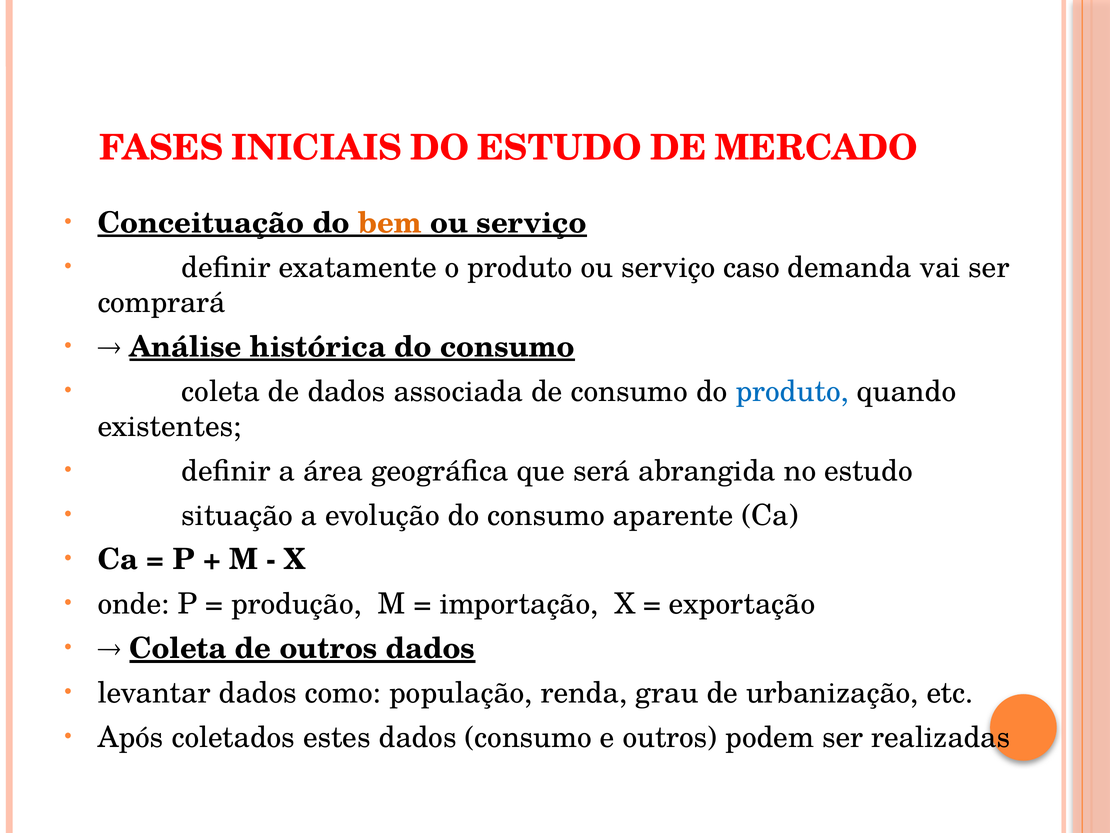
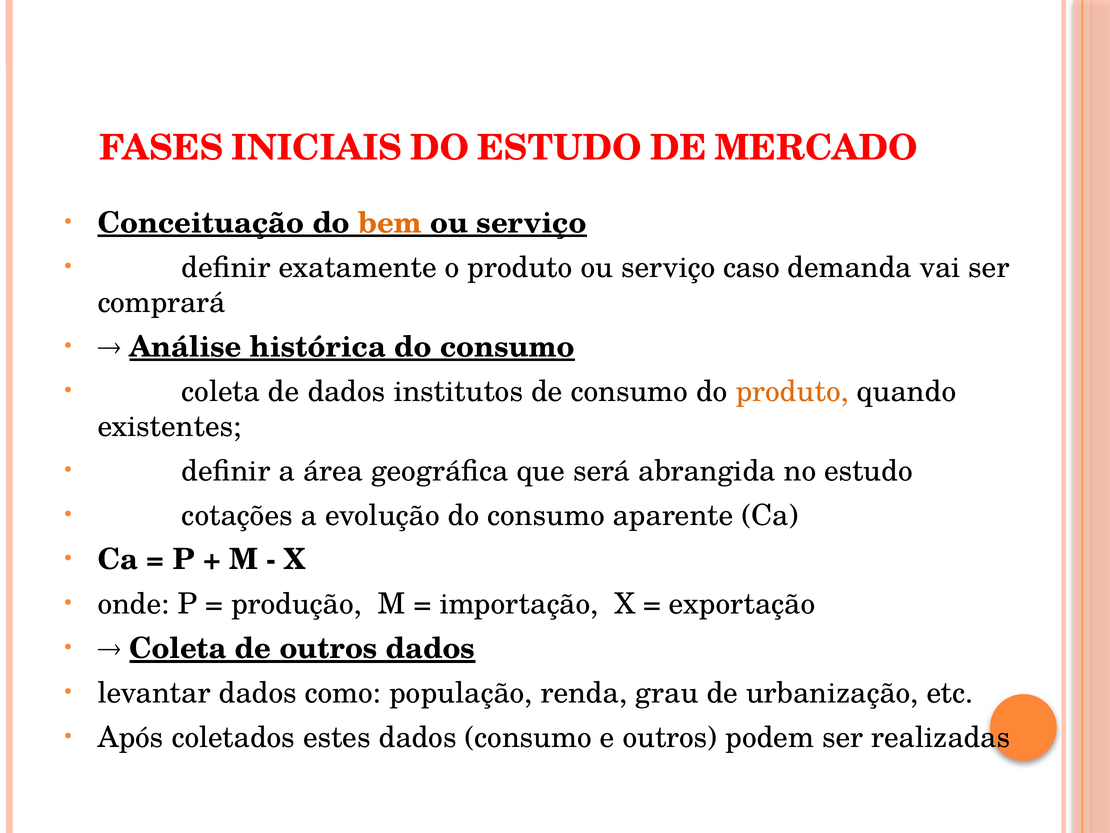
associada: associada -> institutos
produto at (792, 391) colour: blue -> orange
situação: situação -> cotações
